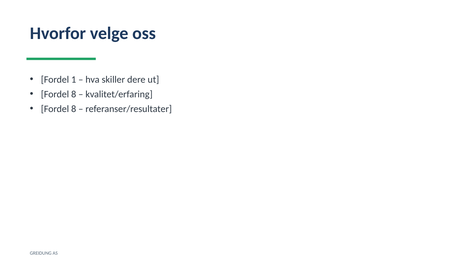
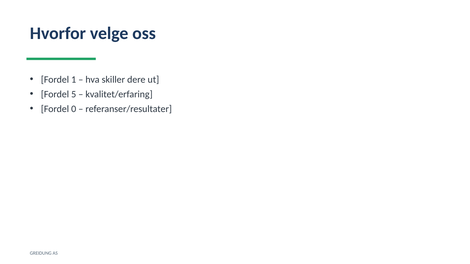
8 at (74, 94): 8 -> 5
8 at (74, 109): 8 -> 0
